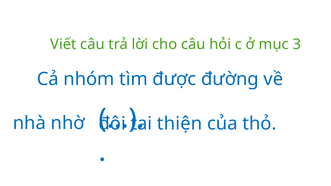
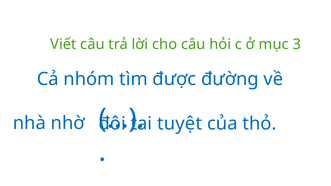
thiện: thiện -> tuyệt
